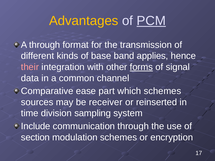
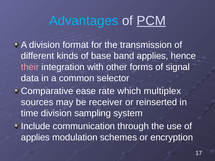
Advantages colour: yellow -> light blue
A through: through -> division
forms underline: present -> none
channel: channel -> selector
part: part -> rate
which schemes: schemes -> multiplex
section at (35, 138): section -> applies
